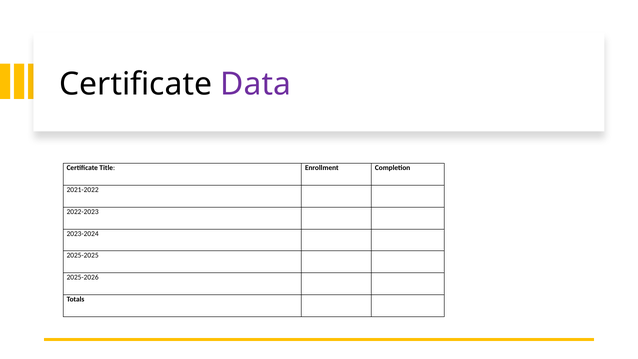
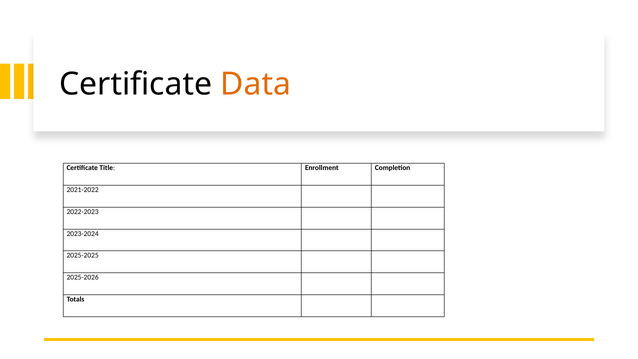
Data colour: purple -> orange
